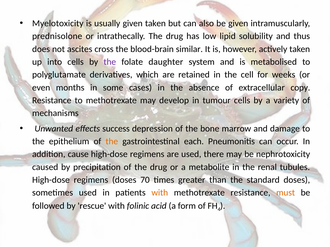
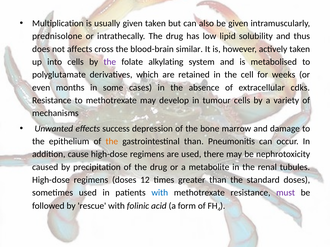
Myelotoxicity: Myelotoxicity -> Multiplication
ascites: ascites -> affects
daughter: daughter -> alkylating
copy: copy -> cdks
gastrointestinal each: each -> than
70: 70 -> 12
with at (160, 193) colour: orange -> blue
must colour: orange -> purple
